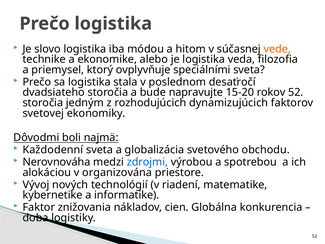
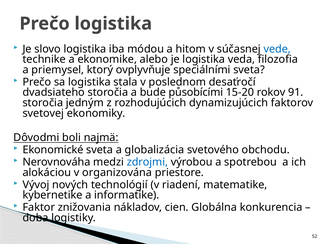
vede colour: orange -> blue
napravujte: napravujte -> působícími
rokov 52: 52 -> 91
Každodenní: Každodenní -> Ekonomické
